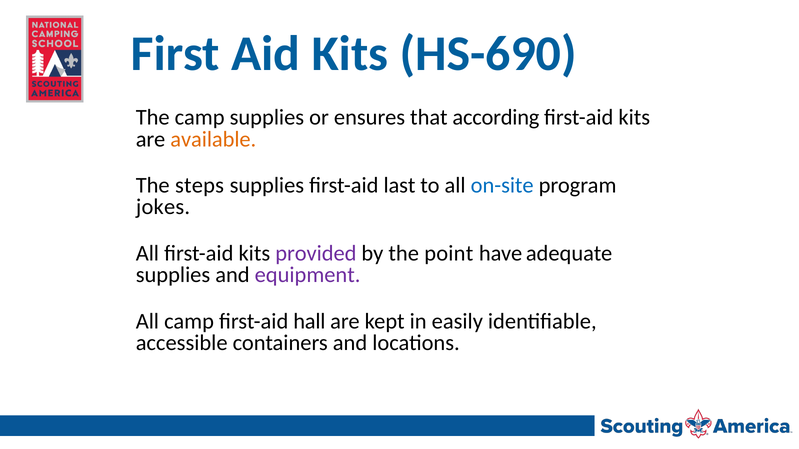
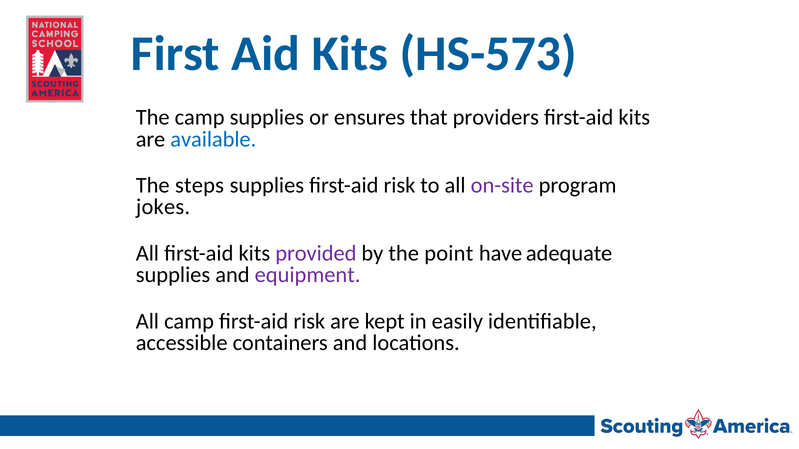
HS-690: HS-690 -> HS-573
according: according -> providers
available colour: orange -> blue
supplies first-aid last: last -> risk
on-site colour: blue -> purple
camp first-aid hall: hall -> risk
